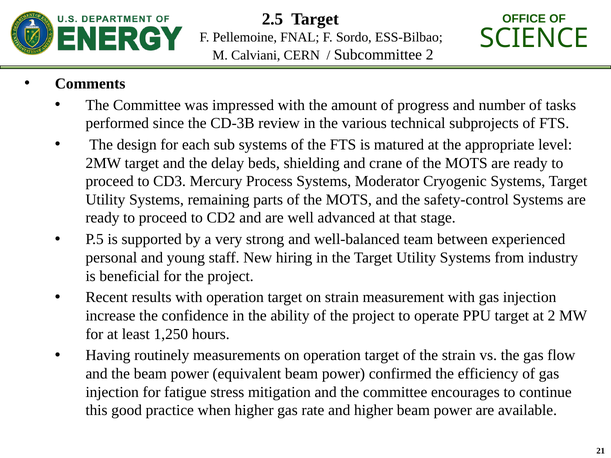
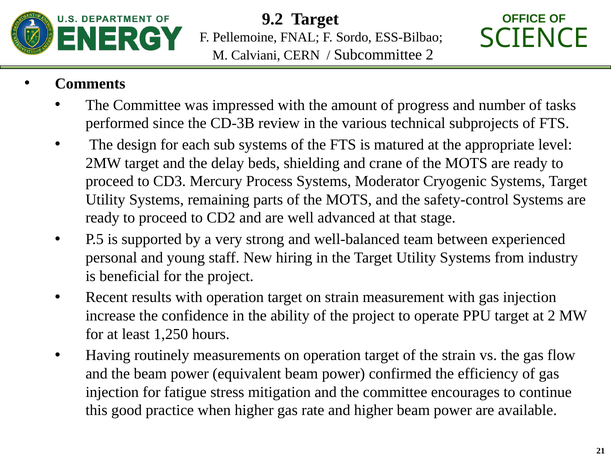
2.5: 2.5 -> 9.2
